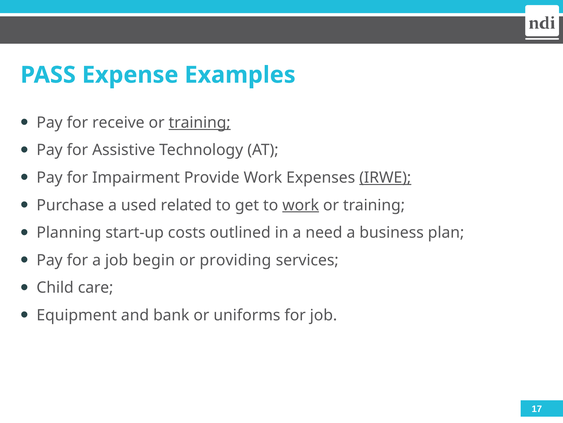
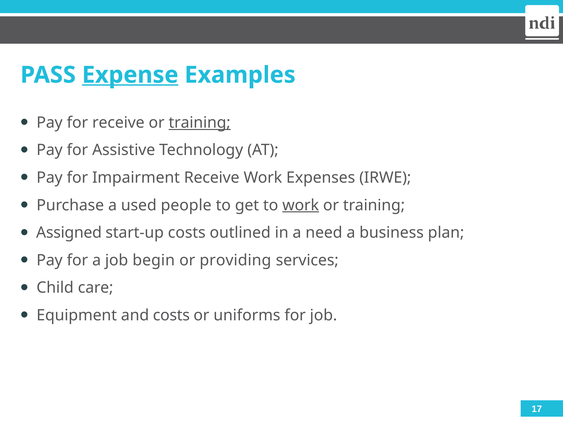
Expense underline: none -> present
Impairment Provide: Provide -> Receive
IRWE underline: present -> none
related: related -> people
Planning: Planning -> Assigned
and bank: bank -> costs
